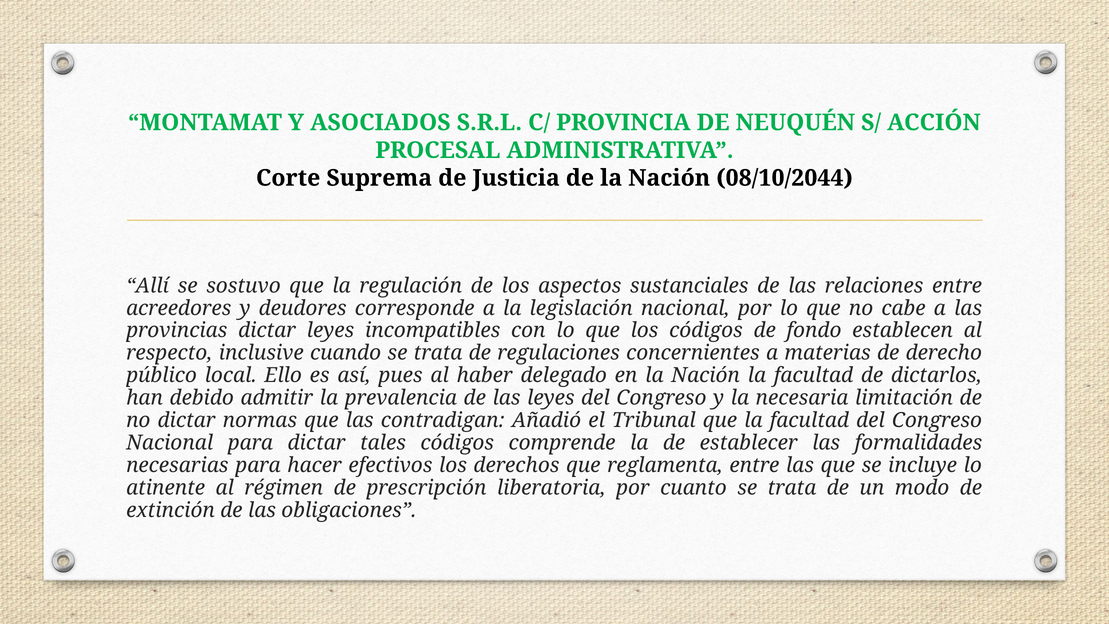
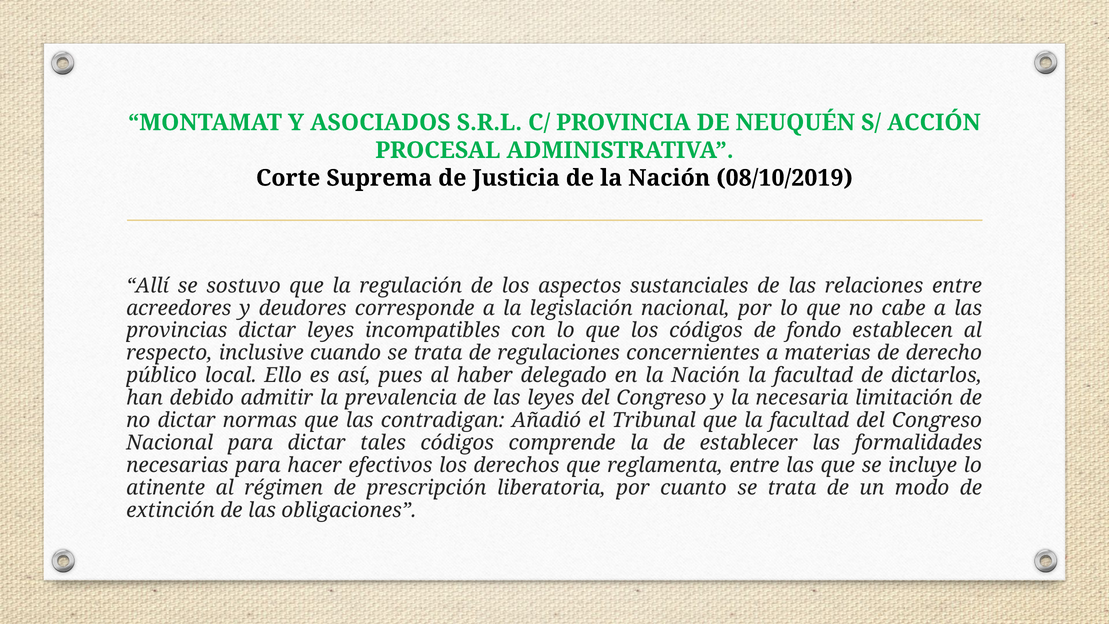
08/10/2044: 08/10/2044 -> 08/10/2019
